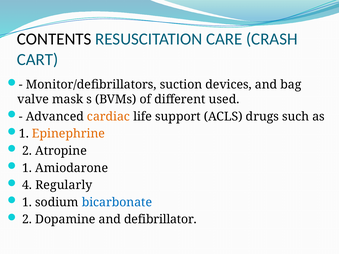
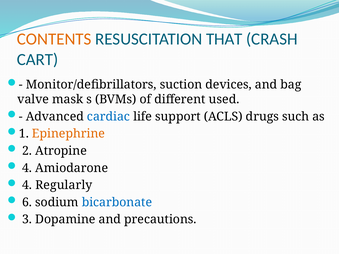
CONTENTS colour: black -> orange
CARE: CARE -> THAT
cardiac colour: orange -> blue
1 at (27, 168): 1 -> 4
1 at (27, 202): 1 -> 6
2 at (27, 220): 2 -> 3
defibrillator: defibrillator -> precautions
